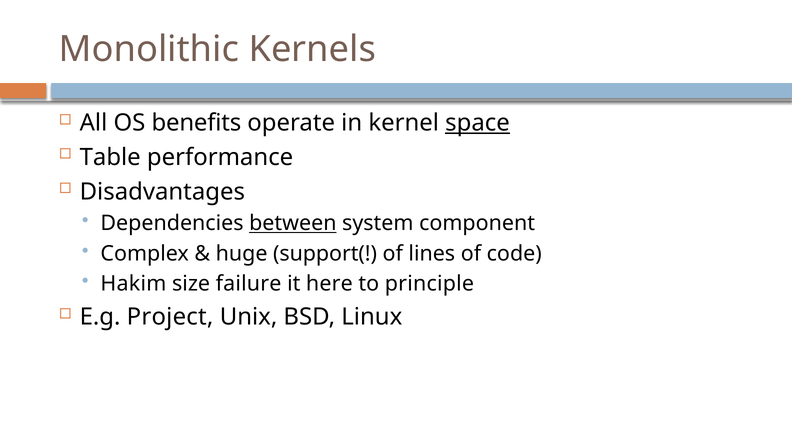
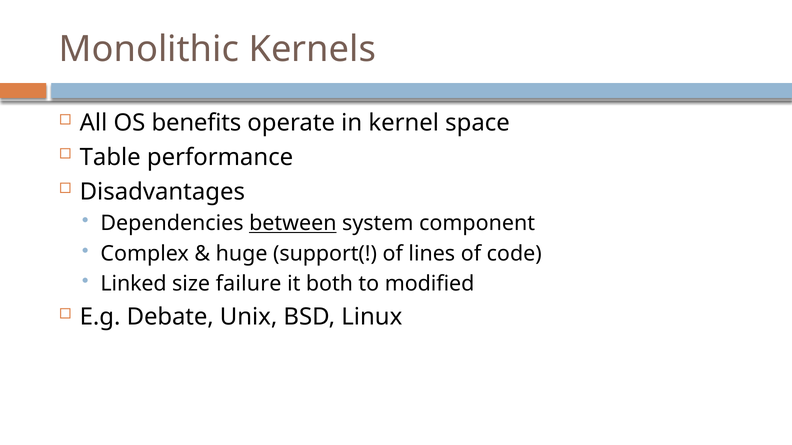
space underline: present -> none
Hakim: Hakim -> Linked
here: here -> both
principle: principle -> modified
Project: Project -> Debate
